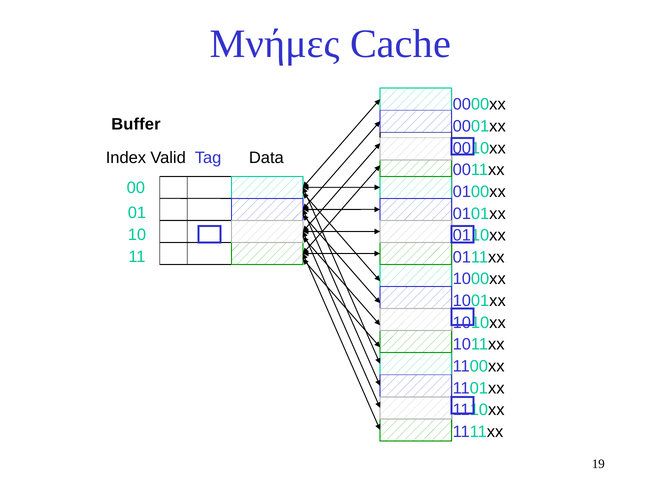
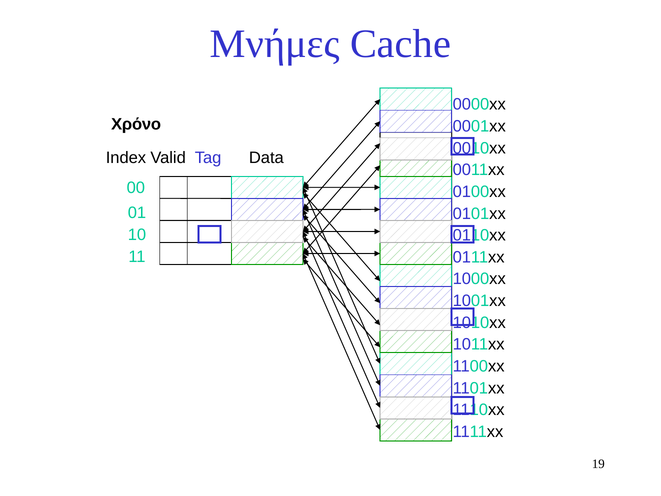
Buffer: Buffer -> Χρόνο
